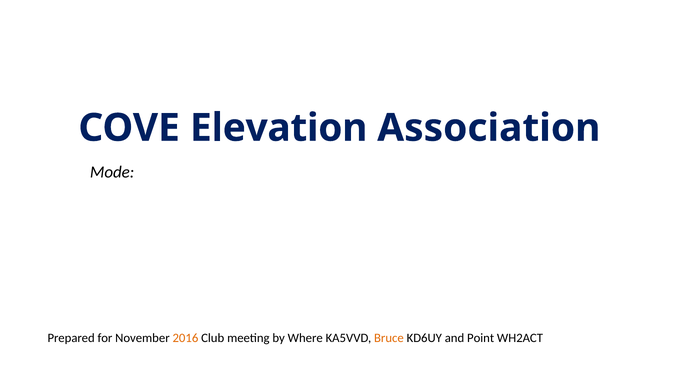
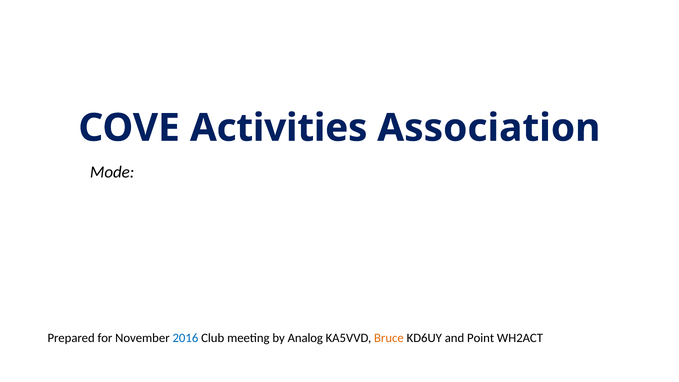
Elevation: Elevation -> Activities
2016 colour: orange -> blue
Where: Where -> Analog
